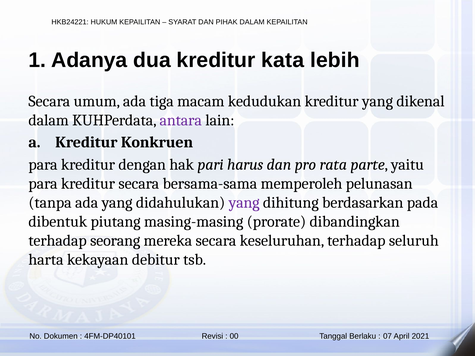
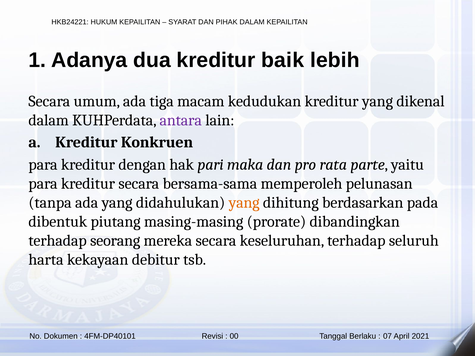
kata: kata -> baik
harus: harus -> maka
yang at (244, 203) colour: purple -> orange
